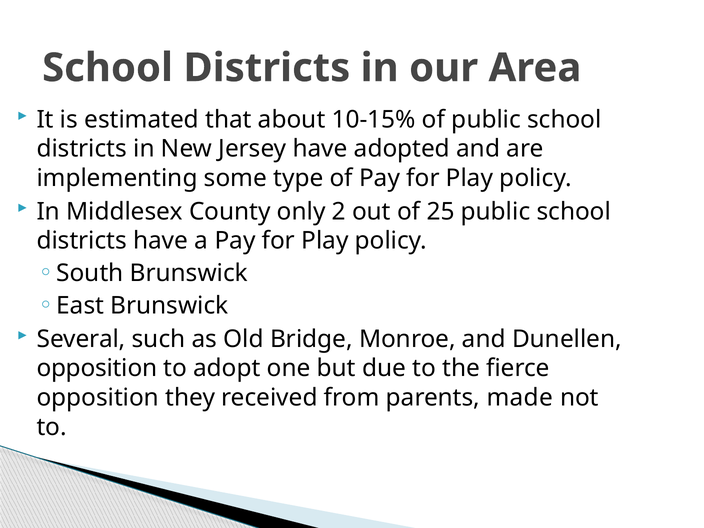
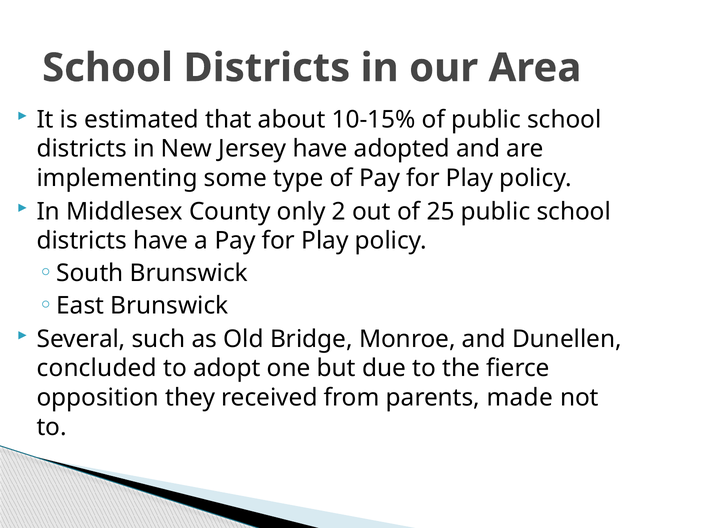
opposition at (97, 368): opposition -> concluded
